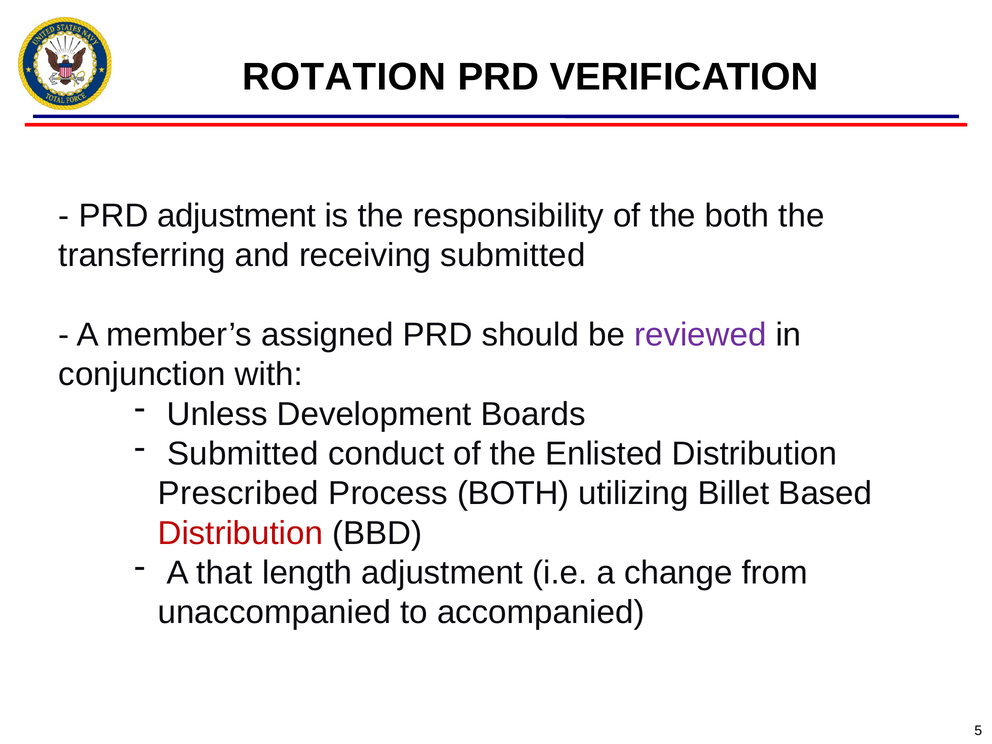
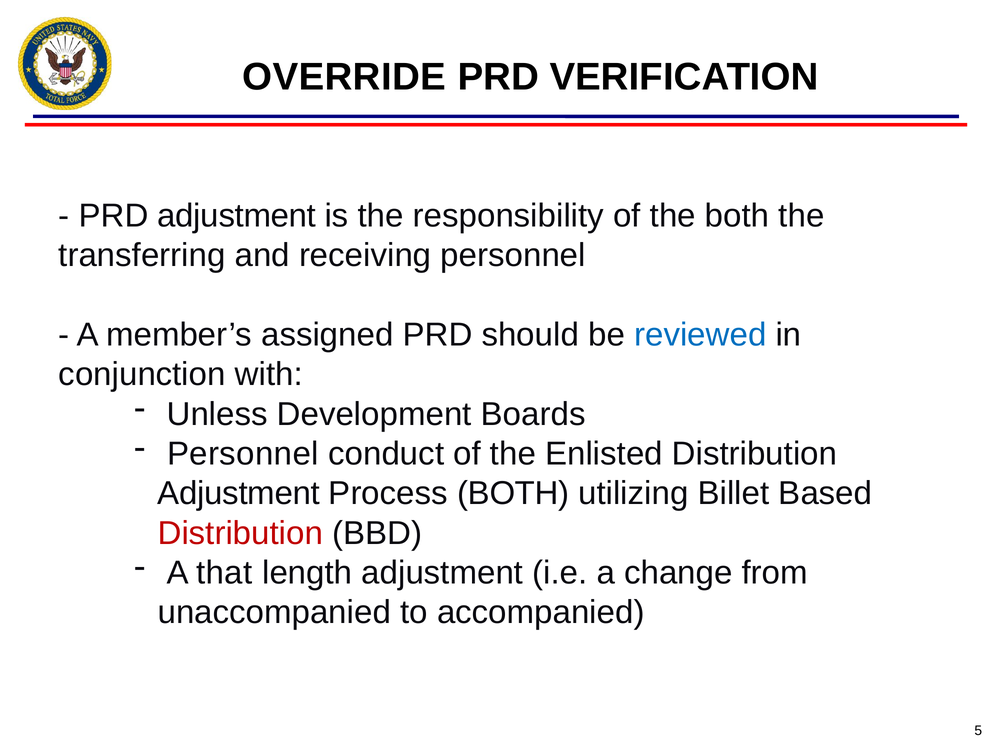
ROTATION: ROTATION -> OVERRIDE
receiving submitted: submitted -> personnel
reviewed colour: purple -> blue
Submitted at (243, 454): Submitted -> Personnel
Prescribed at (238, 494): Prescribed -> Adjustment
